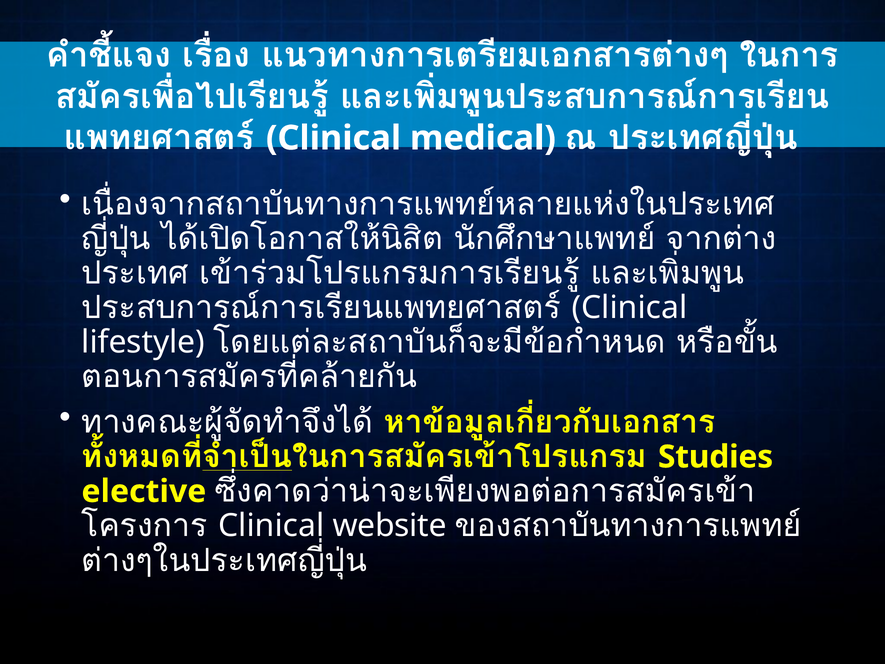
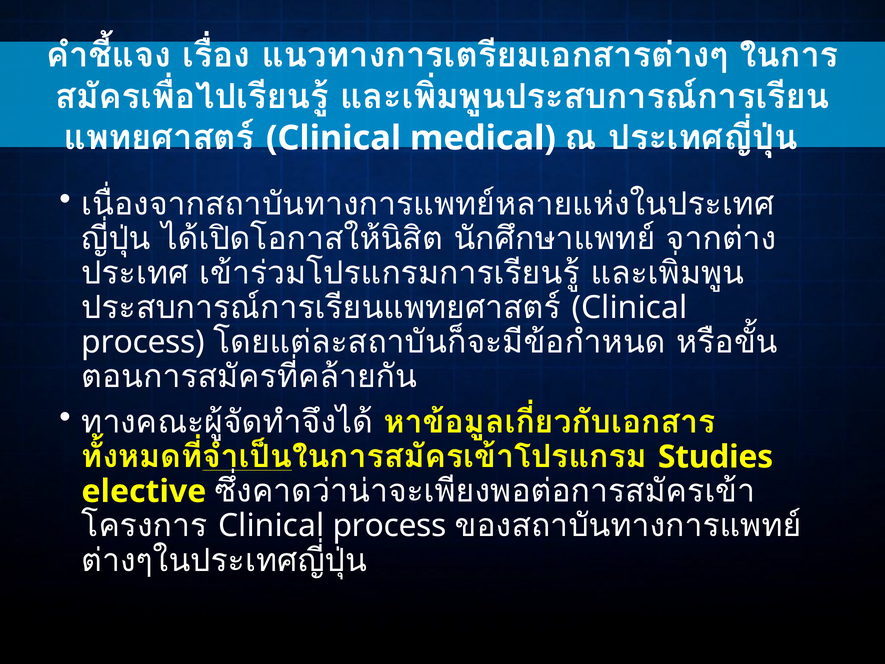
lifestyle at (143, 342): lifestyle -> process
website at (390, 526): website -> process
